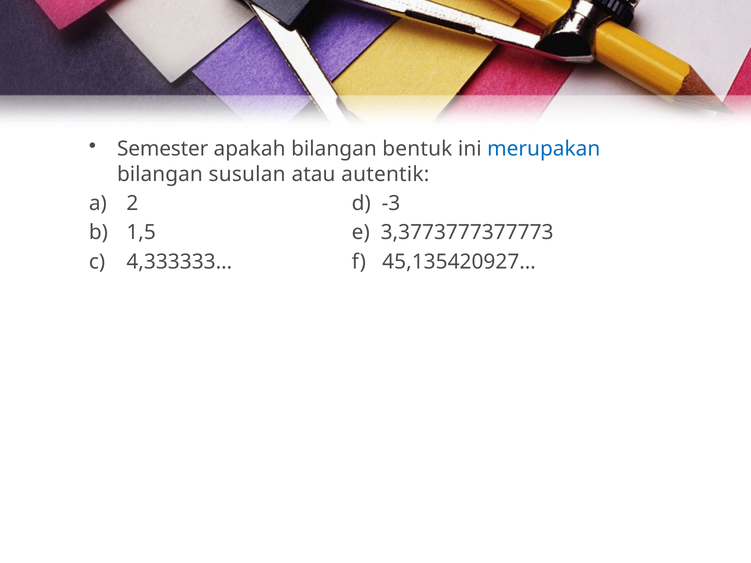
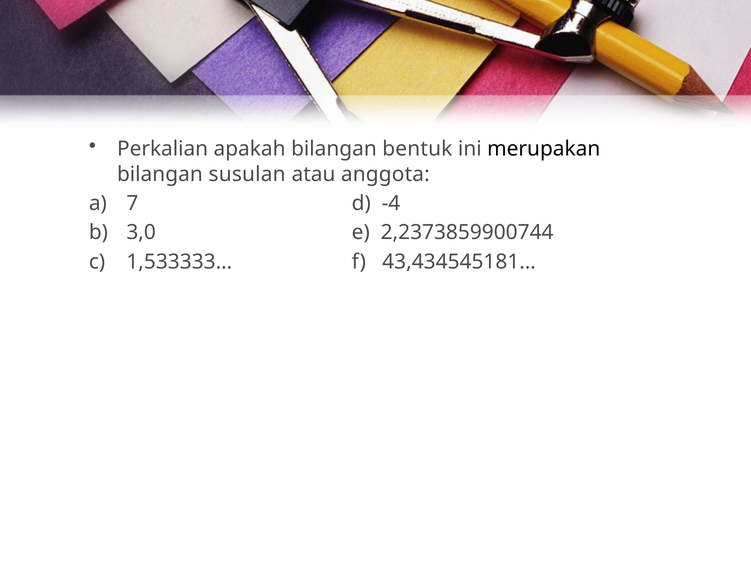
Semester: Semester -> Perkalian
merupakan colour: blue -> black
autentik: autentik -> anggota
2: 2 -> 7
-3: -3 -> -4
1,5: 1,5 -> 3,0
3,3773777377773: 3,3773777377773 -> 2,2373859900744
4,333333…: 4,333333… -> 1,533333…
45,135420927…: 45,135420927… -> 43,434545181…
